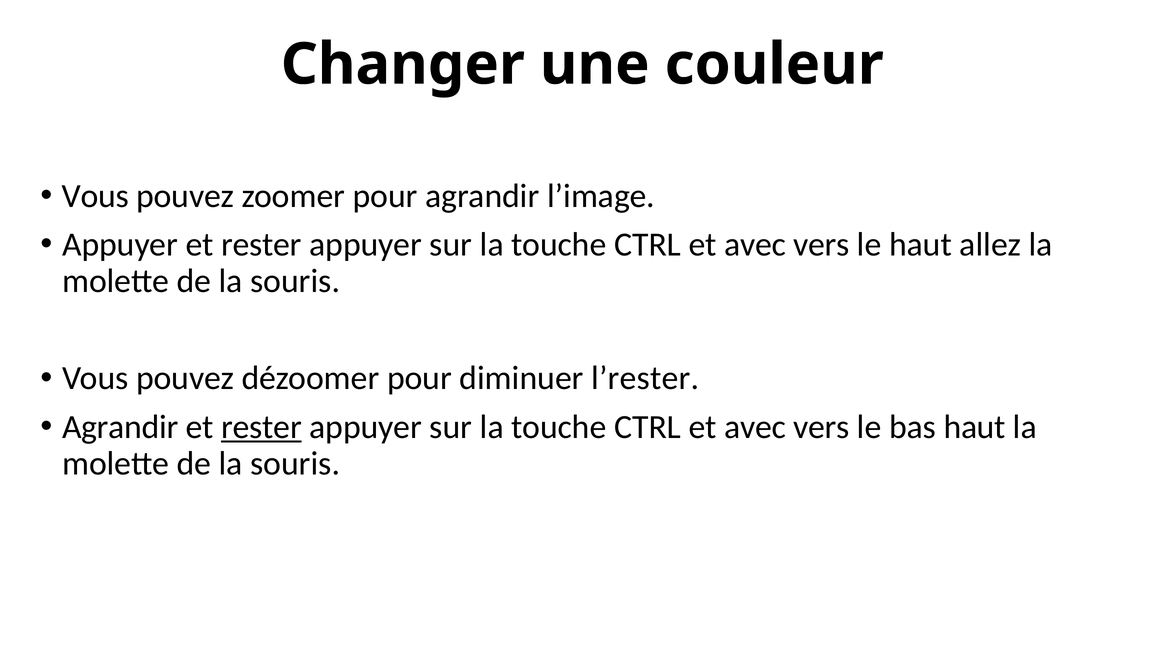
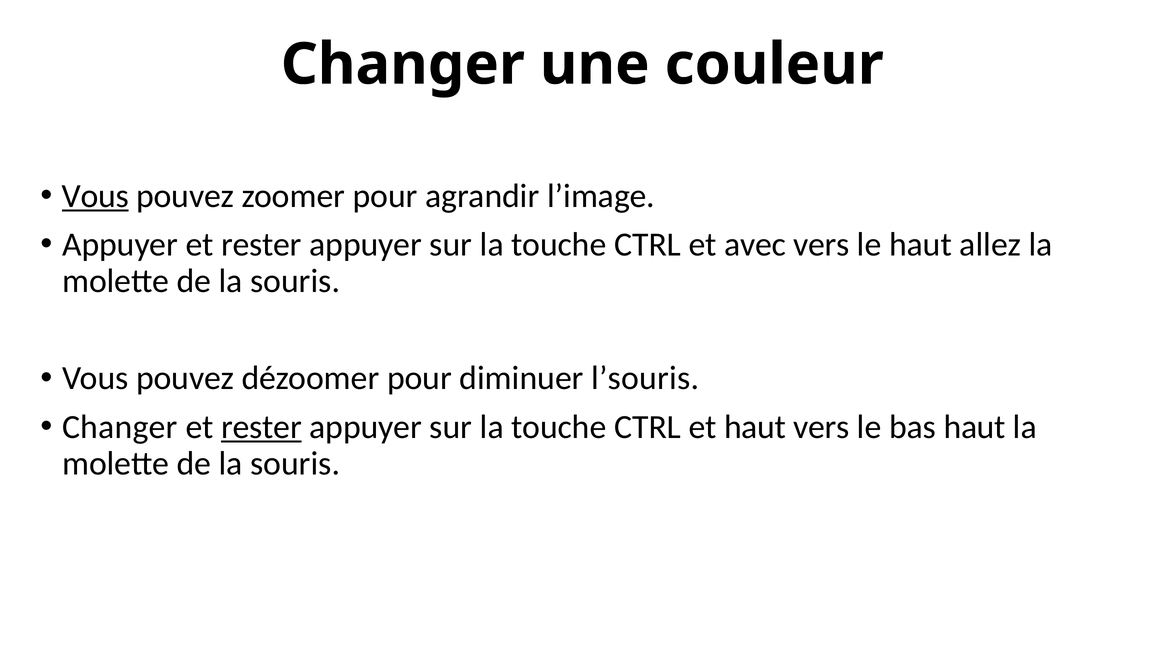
Vous at (95, 196) underline: none -> present
l’rester: l’rester -> l’souris
Agrandir at (120, 427): Agrandir -> Changer
avec at (755, 427): avec -> haut
